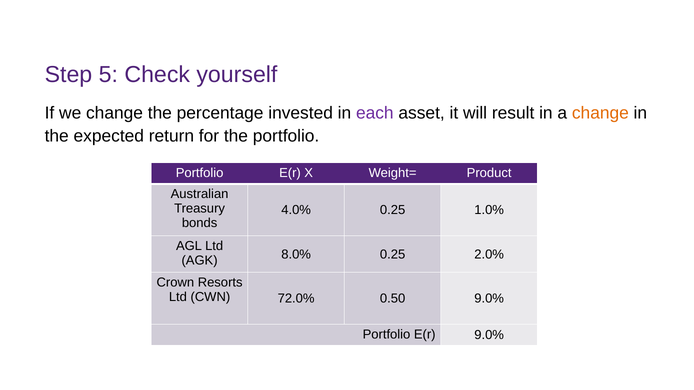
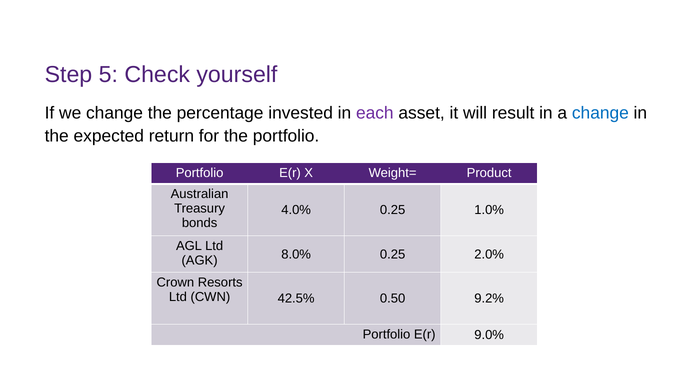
change at (600, 113) colour: orange -> blue
72.0%: 72.0% -> 42.5%
0.50 9.0%: 9.0% -> 9.2%
